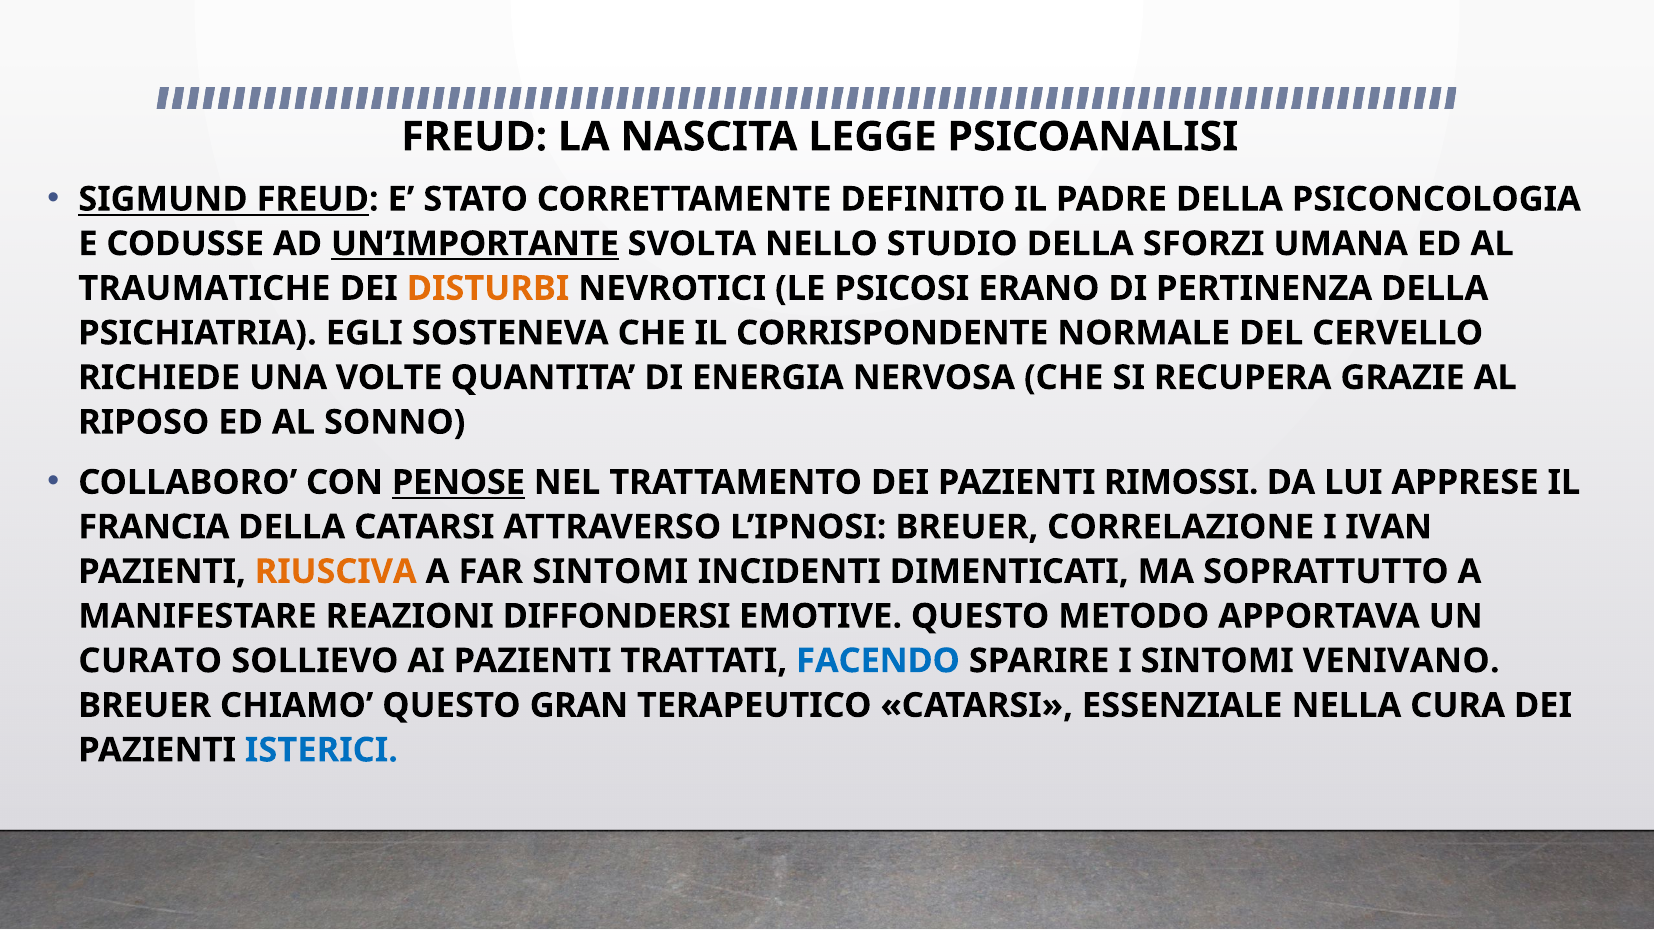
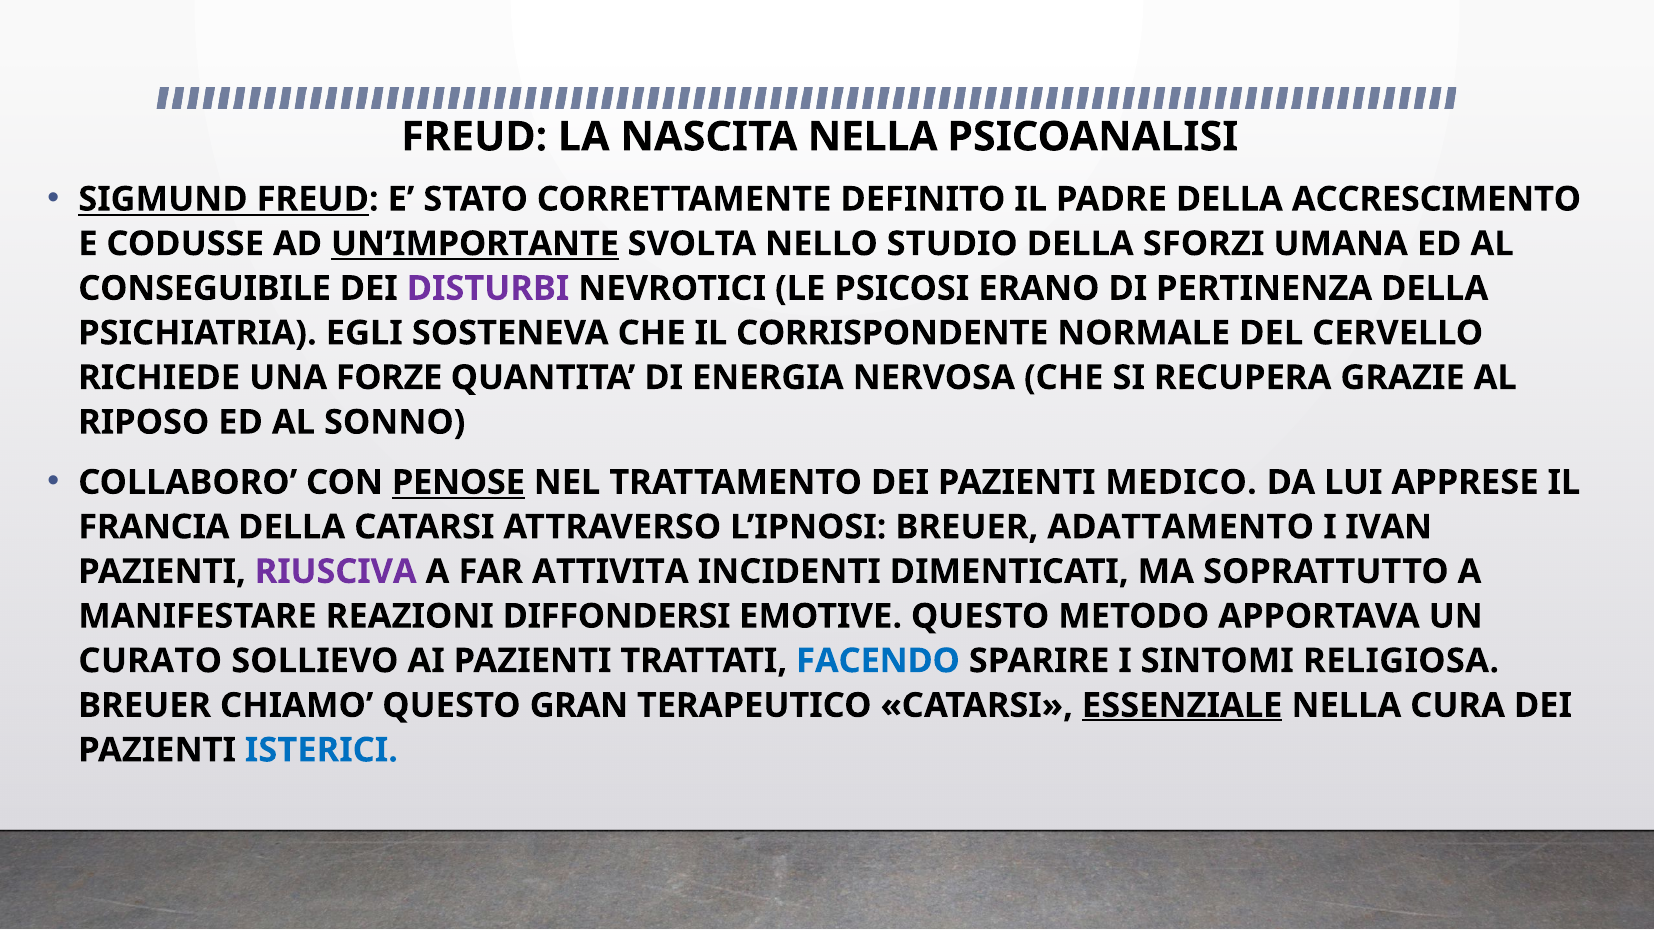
NASCITA LEGGE: LEGGE -> NELLA
PSICONCOLOGIA: PSICONCOLOGIA -> ACCRESCIMENTO
TRAUMATICHE: TRAUMATICHE -> CONSEGUIBILE
DISTURBI colour: orange -> purple
VOLTE: VOLTE -> FORZE
RIMOSSI: RIMOSSI -> MEDICO
CORRELAZIONE: CORRELAZIONE -> ADATTAMENTO
RIUSCIVA colour: orange -> purple
FAR SINTOMI: SINTOMI -> ATTIVITA
VENIVANO: VENIVANO -> RELIGIOSA
ESSENZIALE underline: none -> present
